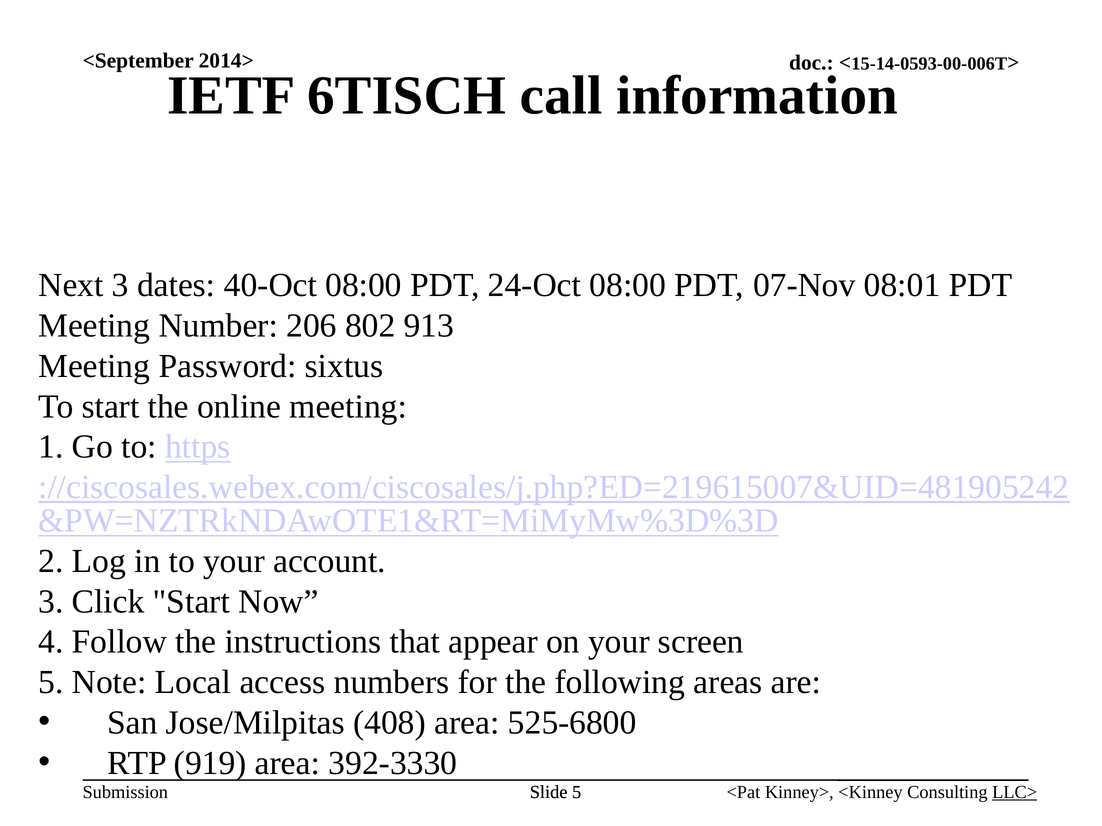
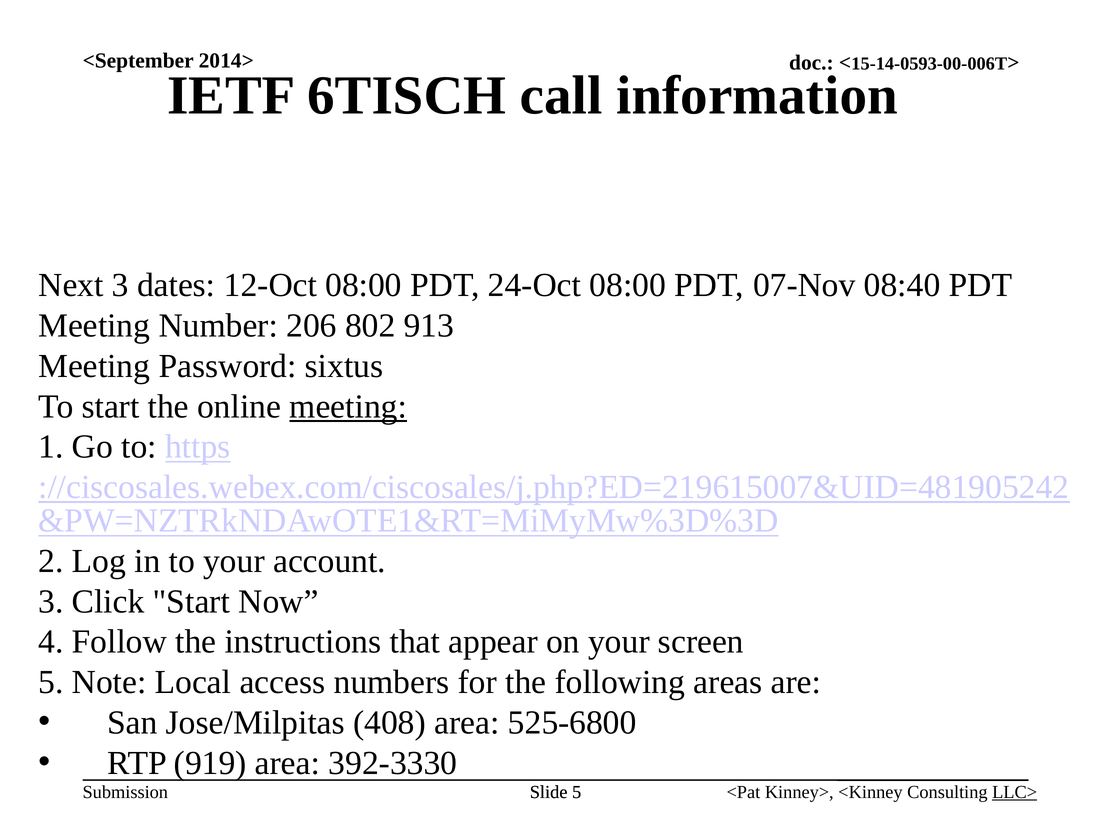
40-Oct: 40-Oct -> 12-Oct
08:01: 08:01 -> 08:40
meeting at (348, 407) underline: none -> present
